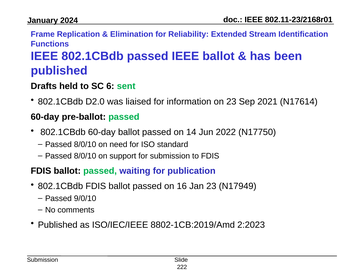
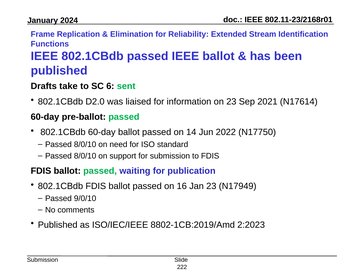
held: held -> take
